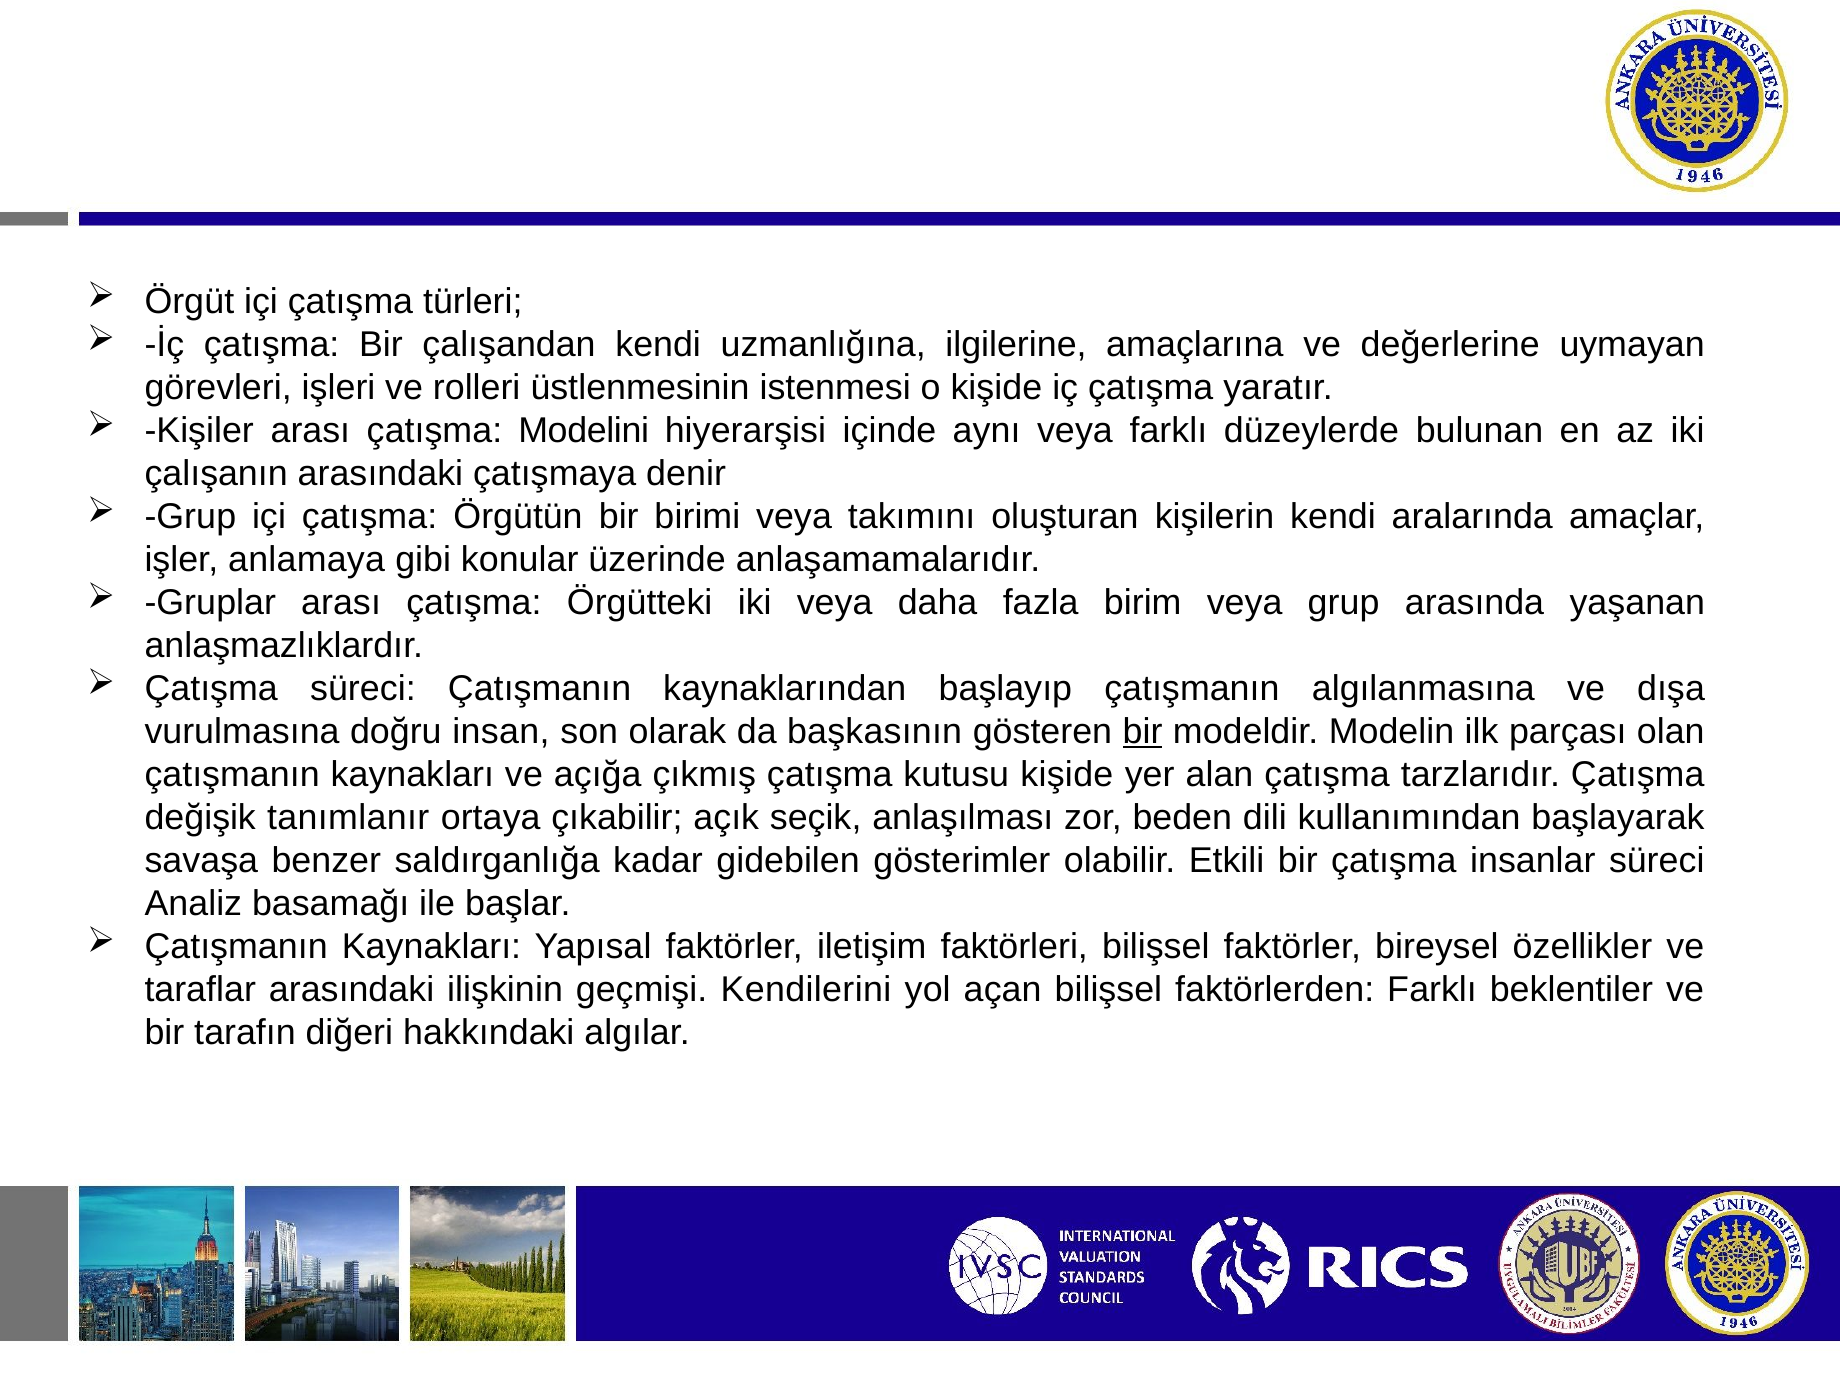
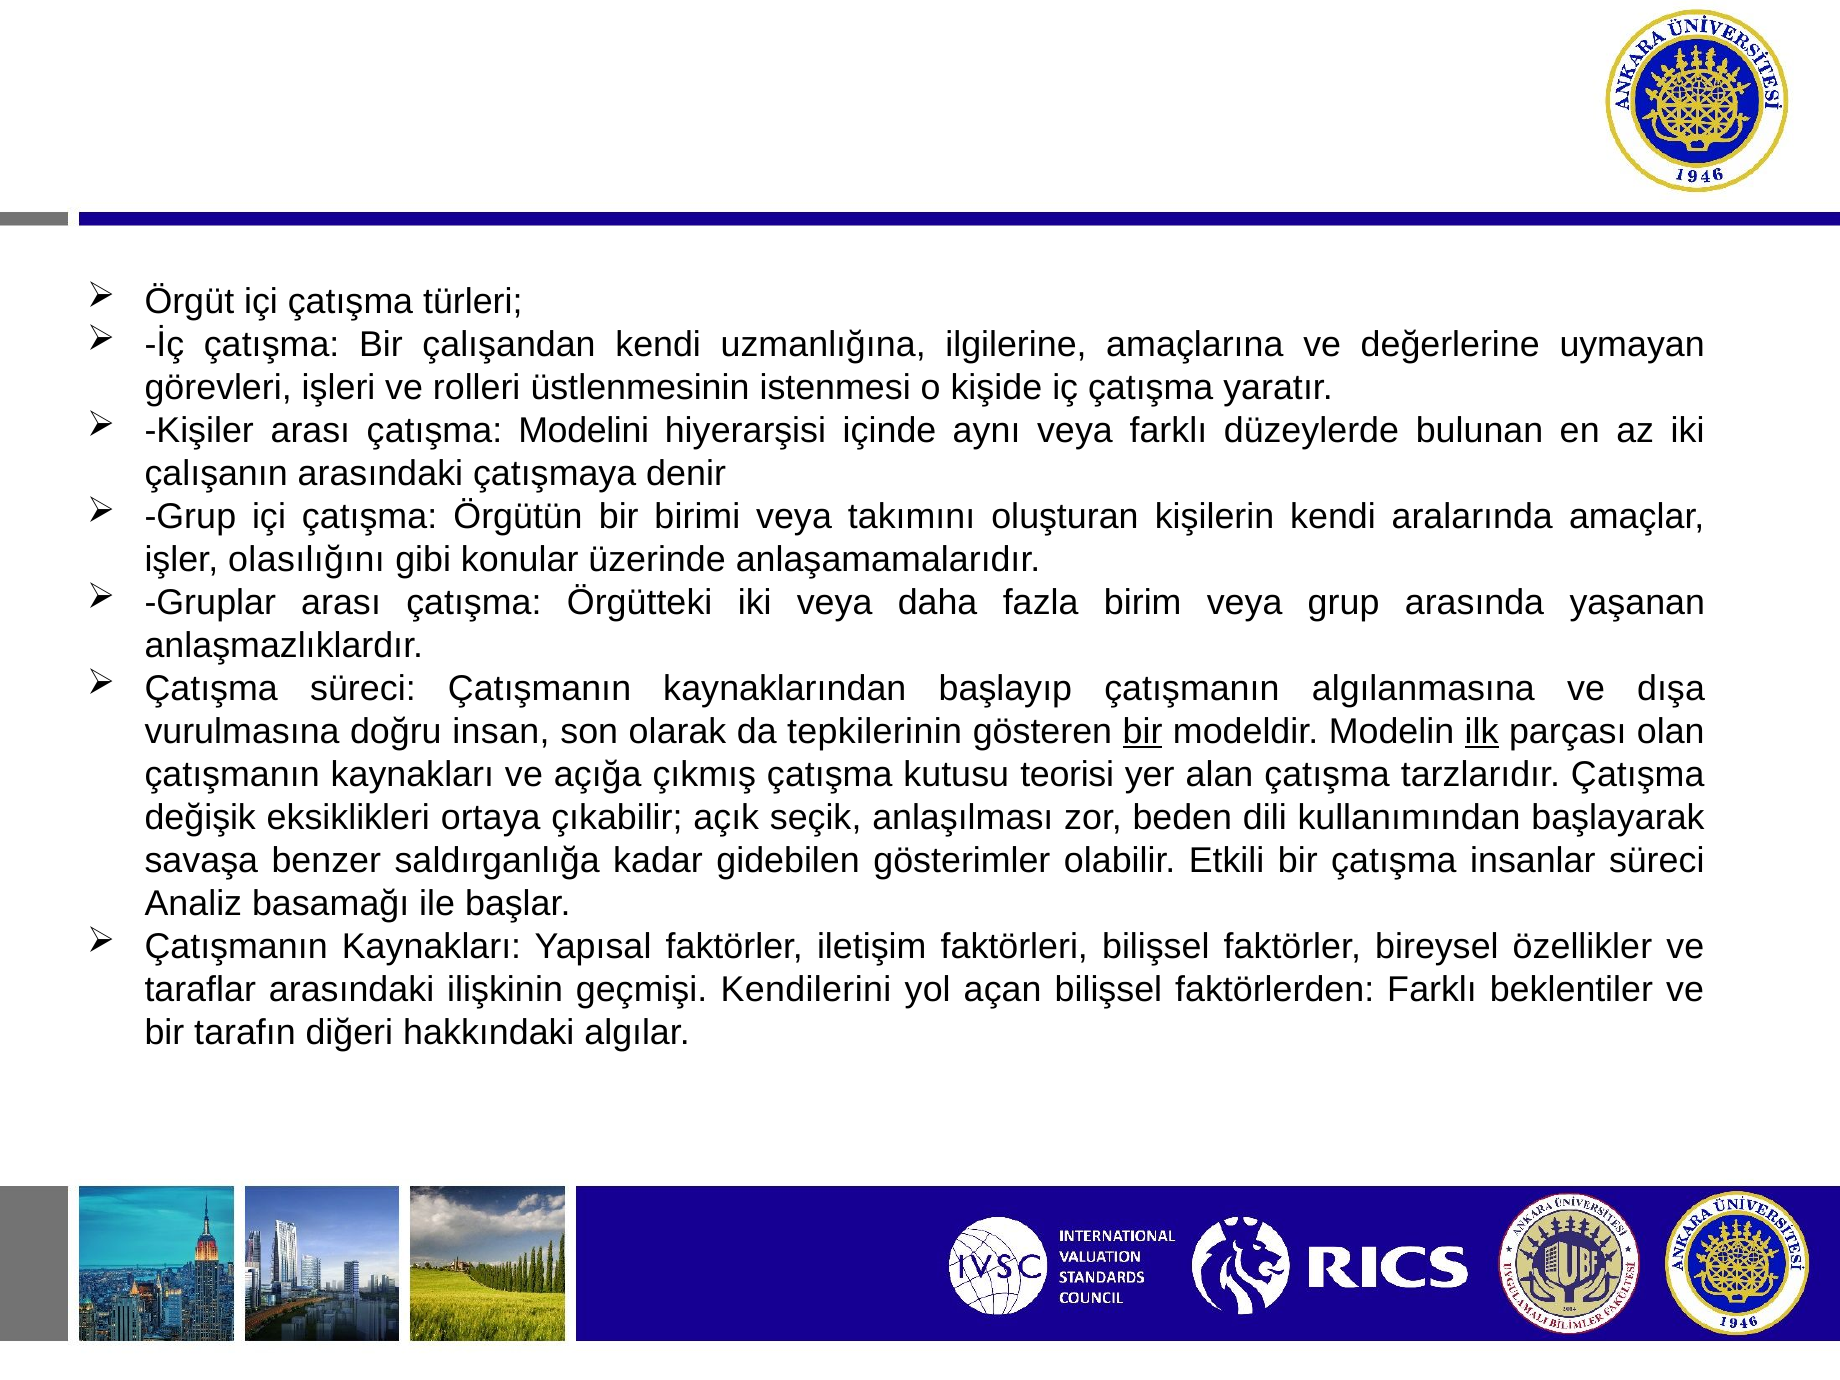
anlamaya: anlamaya -> olasılığını
başkasının: başkasının -> tepkilerinin
ilk underline: none -> present
kutusu kişide: kişide -> teorisi
tanımlanır: tanımlanır -> eksiklikleri
